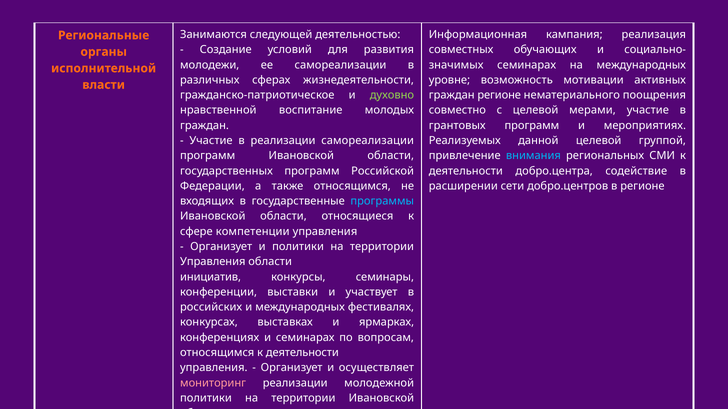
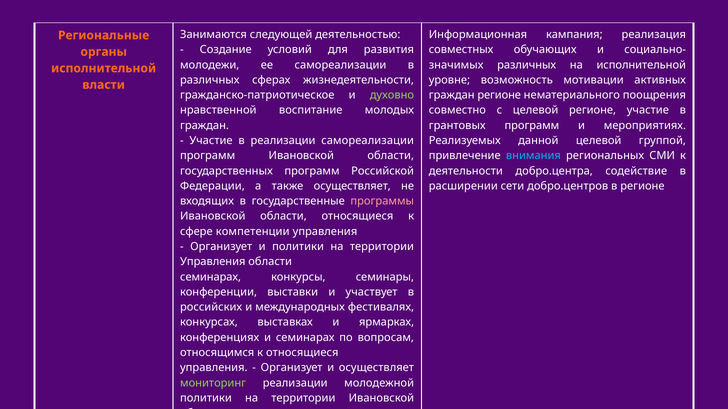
семинарах at (527, 65): семинарах -> различных
на международных: международных -> исполнительной
целевой мерами: мерами -> регионе
также относящимся: относящимся -> осуществляет
программы colour: light blue -> pink
инициатив at (211, 277): инициатив -> семинарах
относящимся к деятельности: деятельности -> относящиеся
мониторинг colour: pink -> light green
